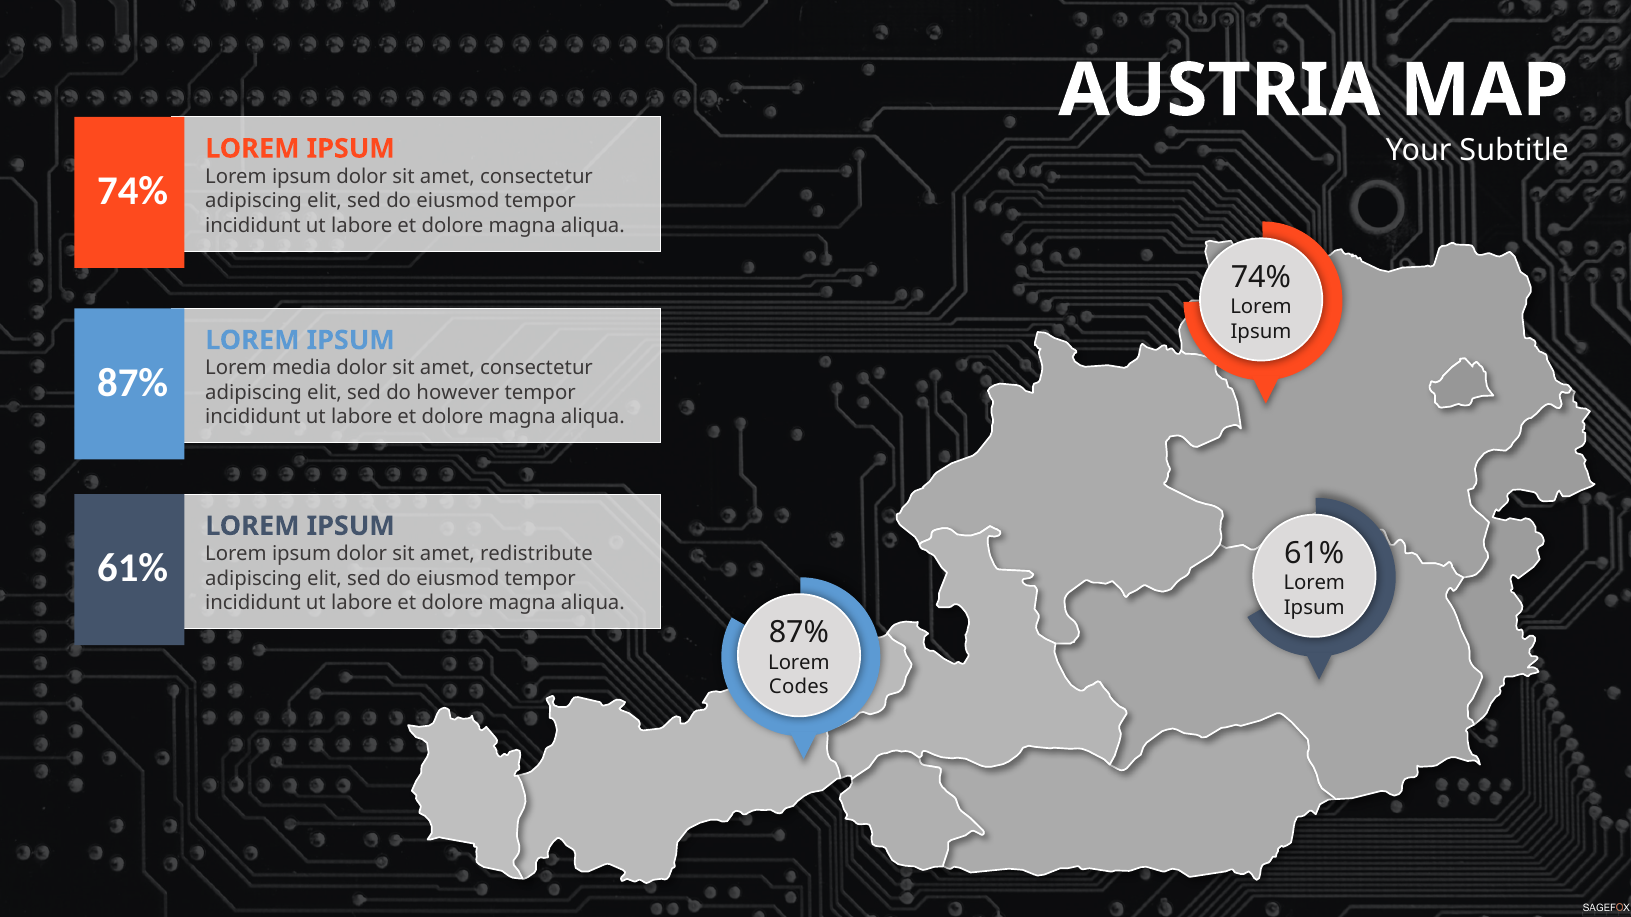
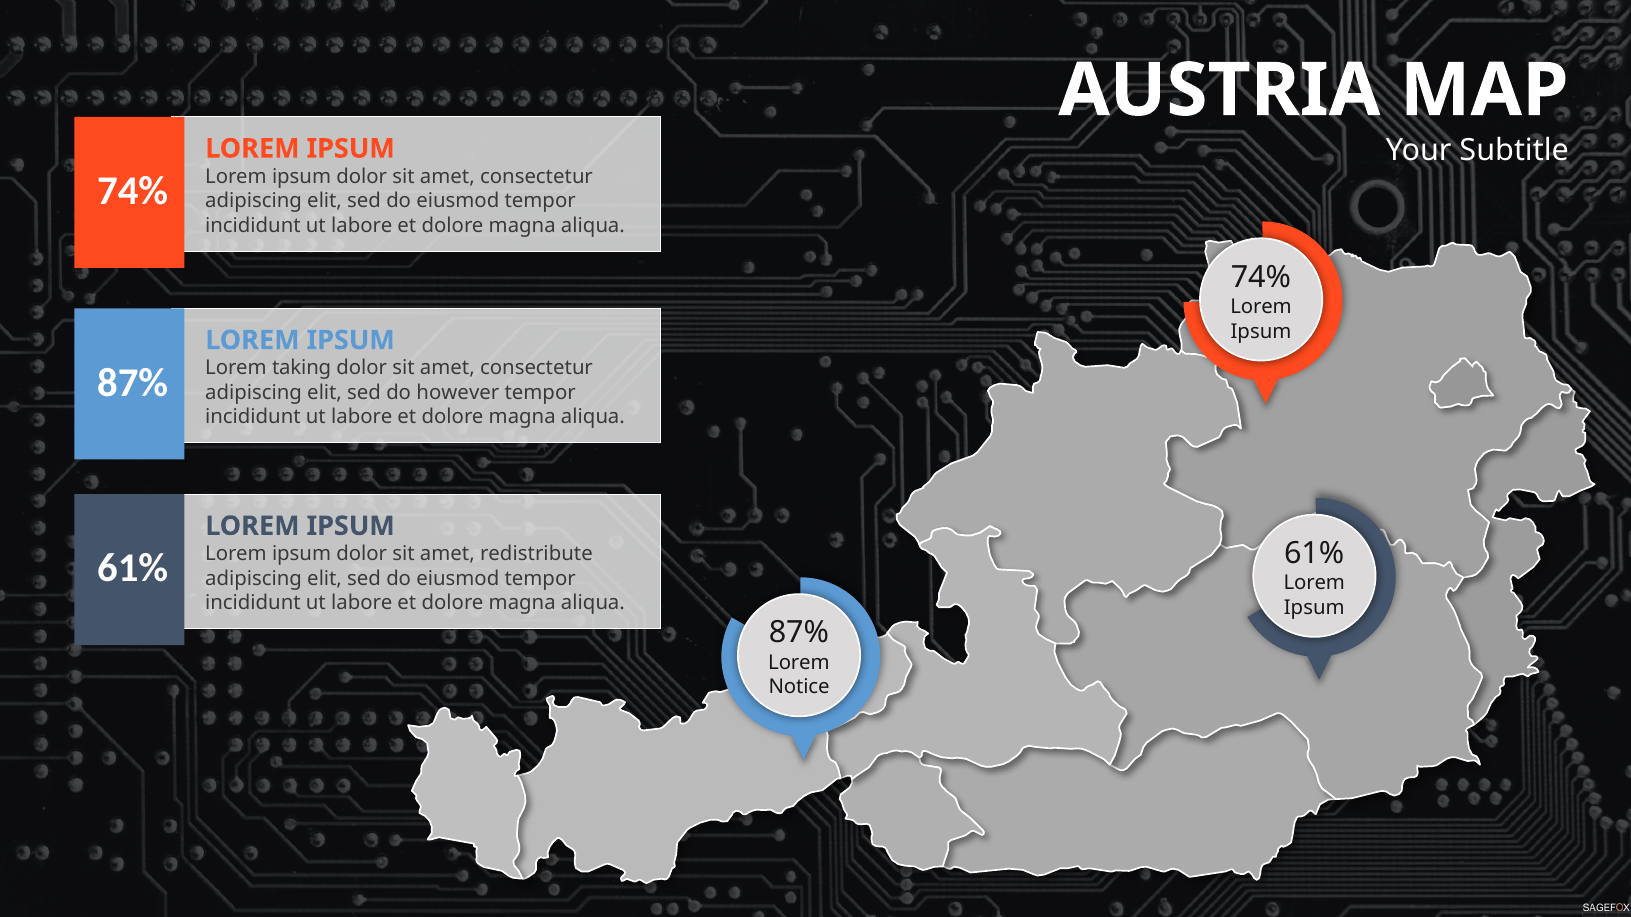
media: media -> taking
Codes: Codes -> Notice
